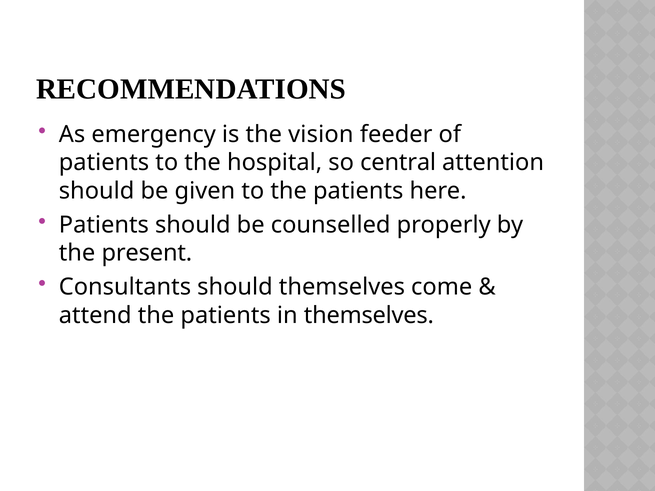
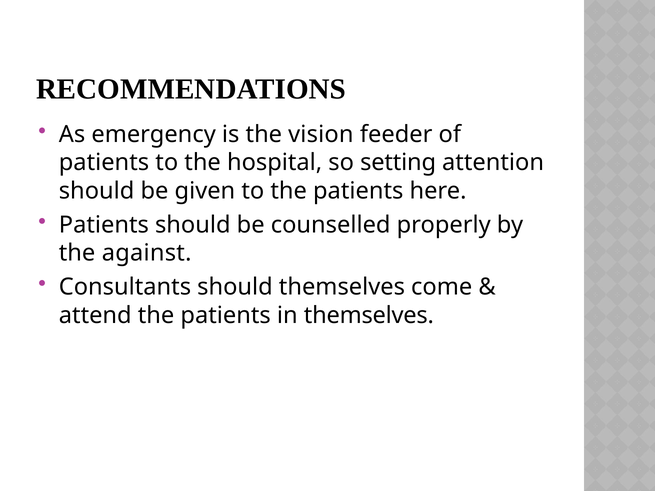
central: central -> setting
present: present -> against
